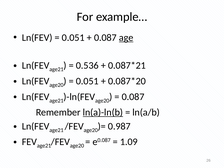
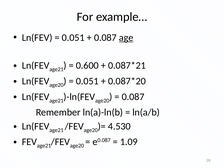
0.536: 0.536 -> 0.600
ln(a)-ln(b underline: present -> none
0.987: 0.987 -> 4.530
